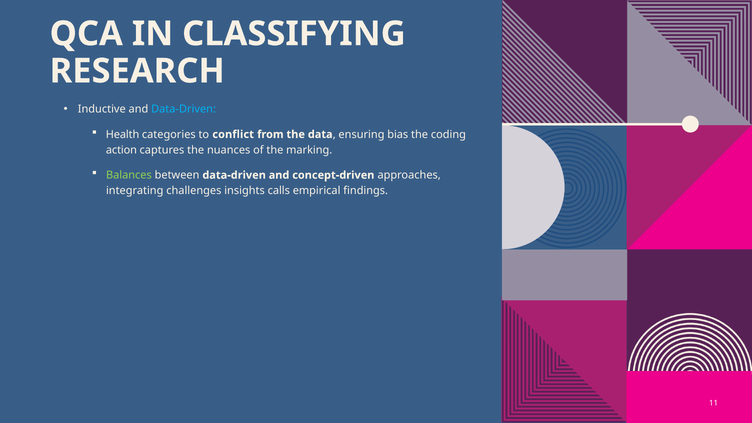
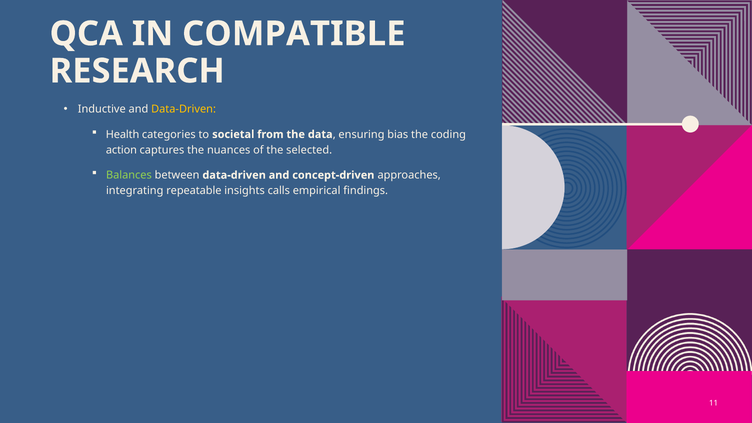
CLASSIFYING: CLASSIFYING -> COMPATIBLE
Data-Driven at (184, 109) colour: light blue -> yellow
conflict: conflict -> societal
marking: marking -> selected
challenges: challenges -> repeatable
